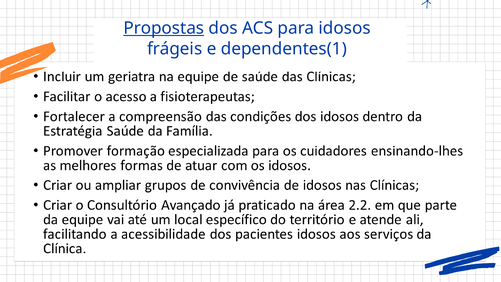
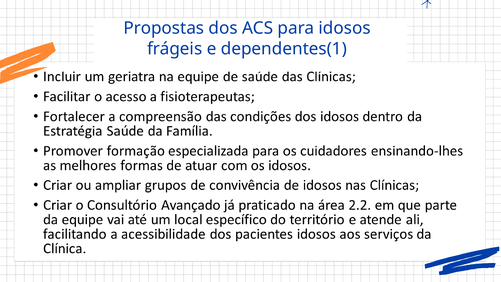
Propostas underline: present -> none
